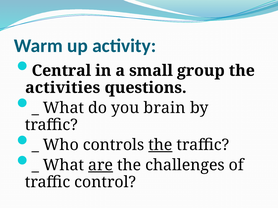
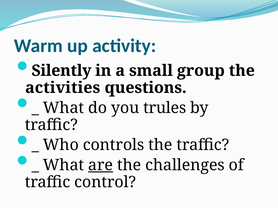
Central: Central -> Silently
brain: brain -> trules
the at (160, 145) underline: present -> none
